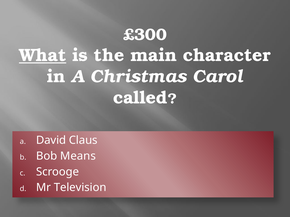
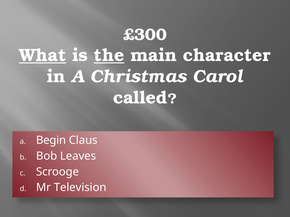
the underline: none -> present
David: David -> Begin
Means: Means -> Leaves
